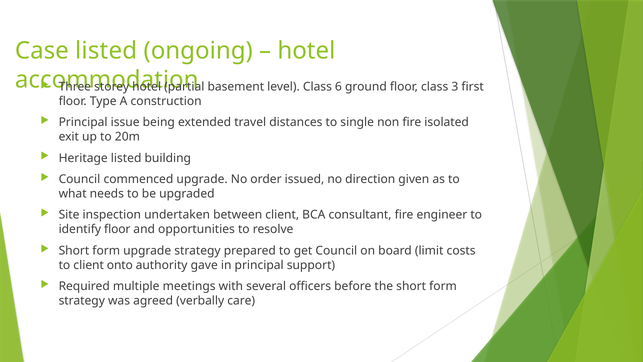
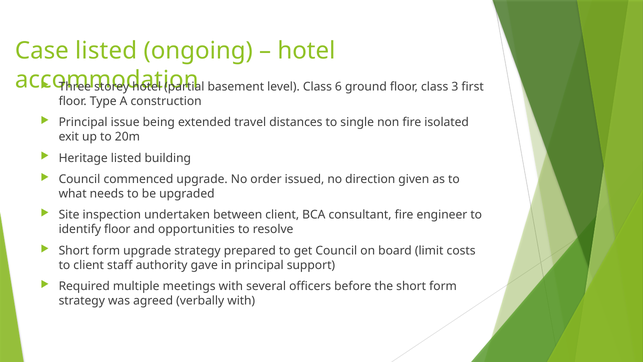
onto: onto -> staff
verbally care: care -> with
